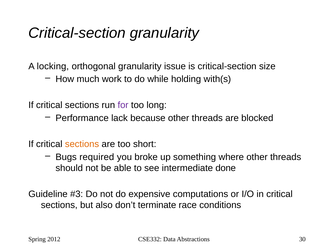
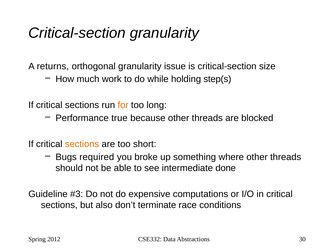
locking: locking -> returns
with(s: with(s -> step(s
for colour: purple -> orange
lack: lack -> true
